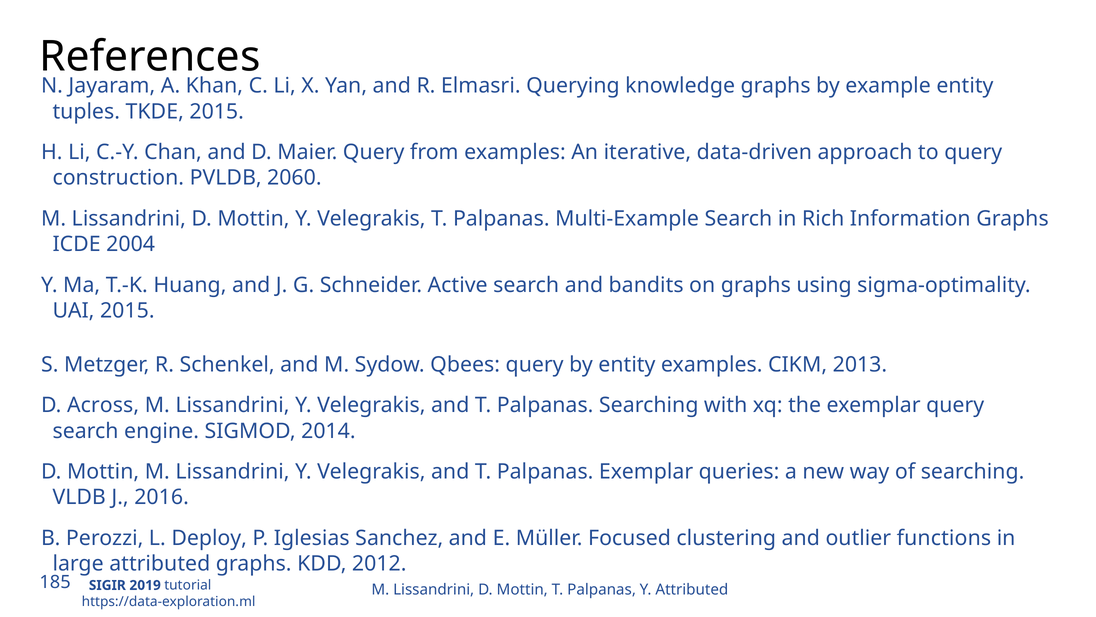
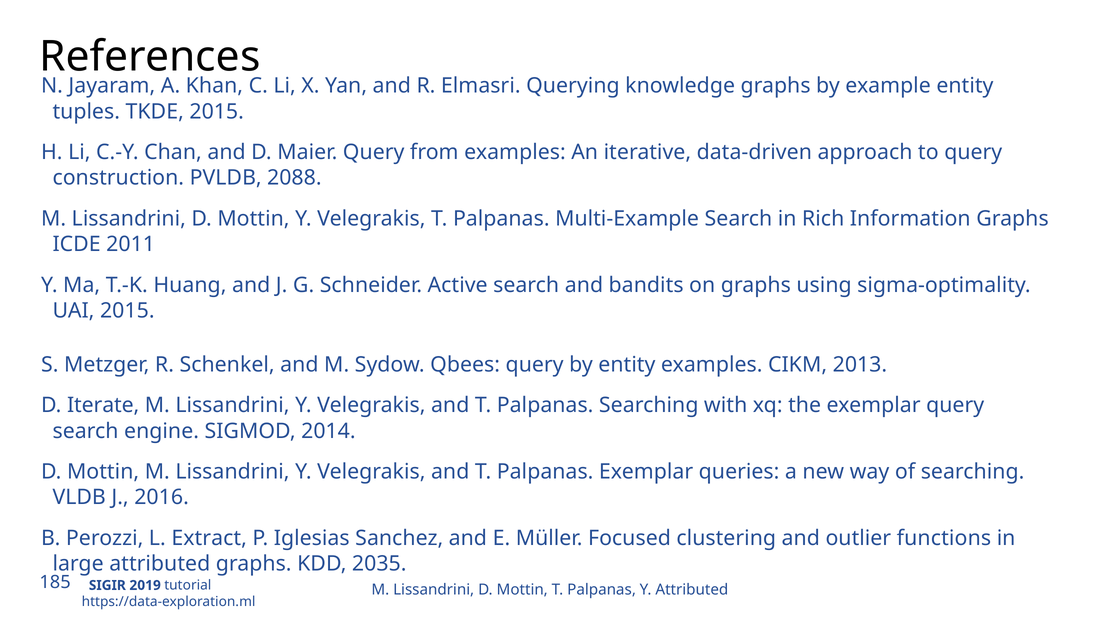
2060: 2060 -> 2088
2004: 2004 -> 2011
Across: Across -> Iterate
Deploy: Deploy -> Extract
2012: 2012 -> 2035
